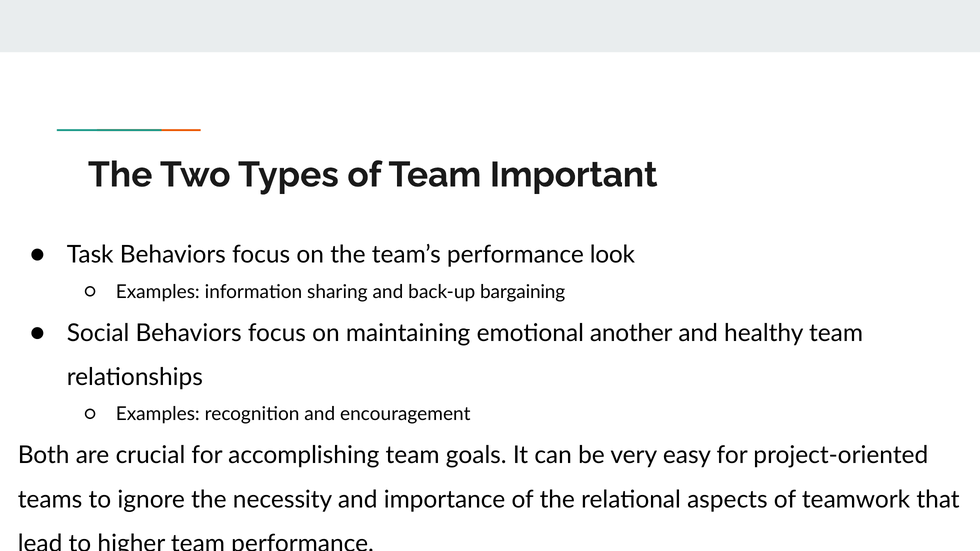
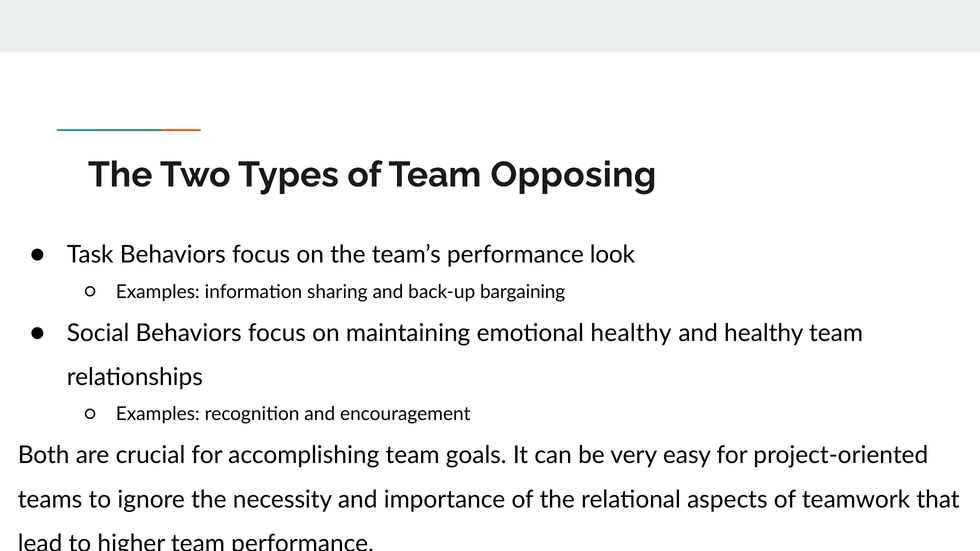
Important: Important -> Opposing
emotional another: another -> healthy
